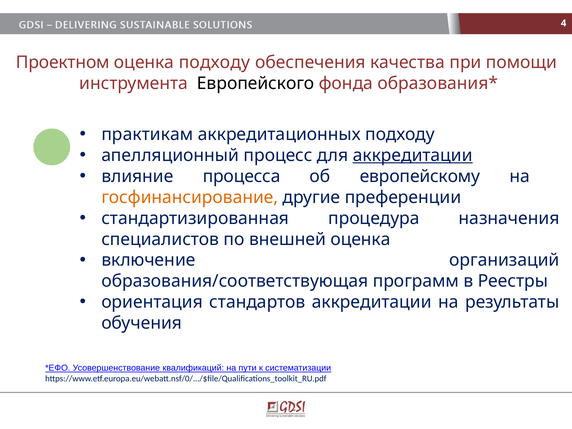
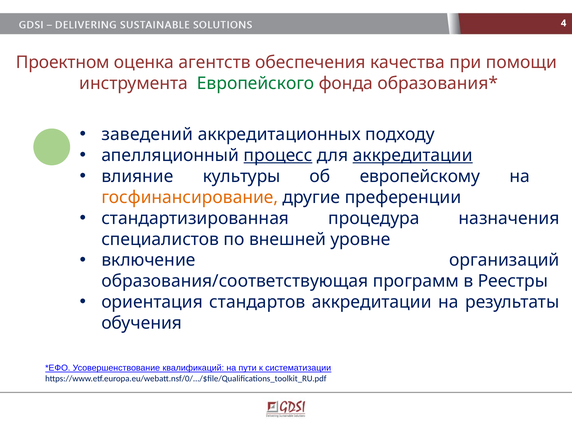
оценка подходу: подходу -> агентств
Европейского colour: black -> green
практикам: практикам -> заведений
процесс underline: none -> present
процесса: процесса -> культуры
внешней оценка: оценка -> уровне
